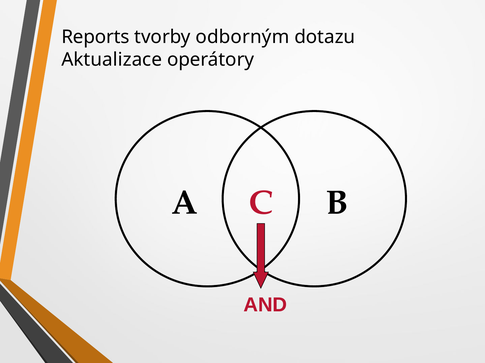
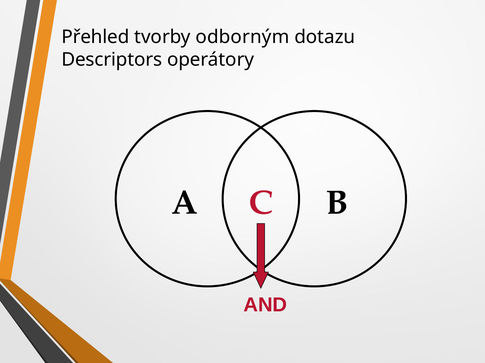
Reports: Reports -> Přehled
Aktualizace: Aktualizace -> Descriptors
